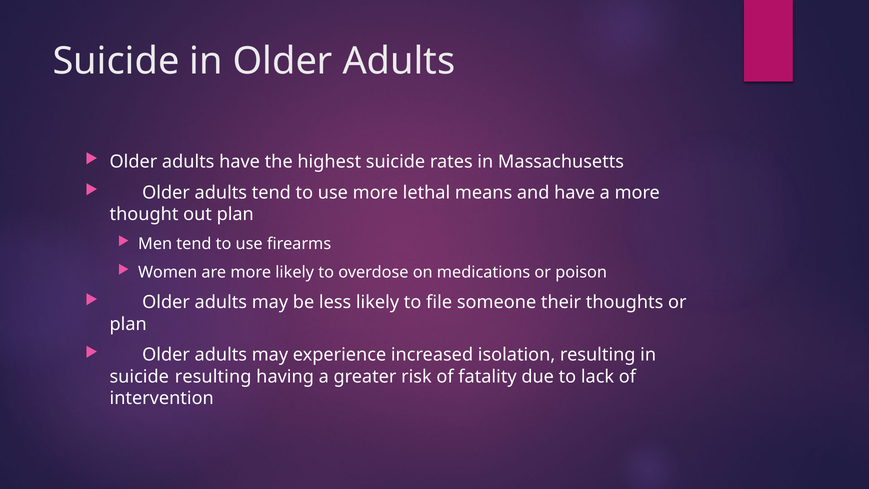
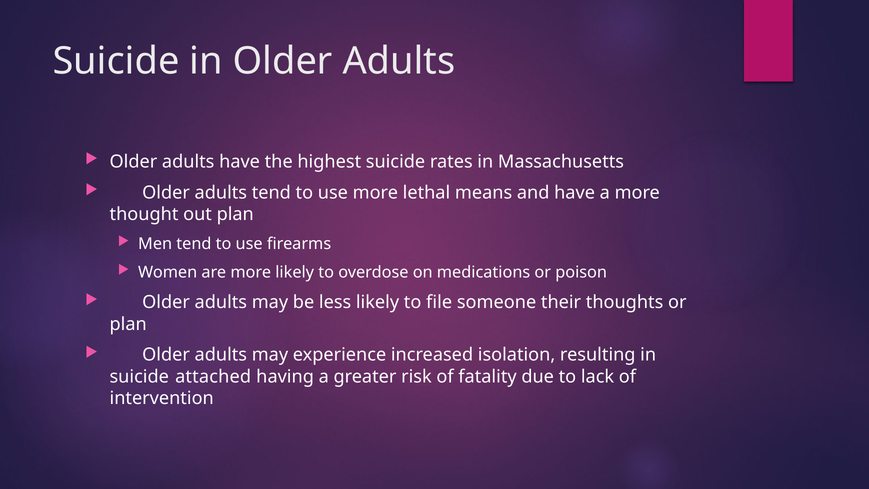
suicide resulting: resulting -> attached
